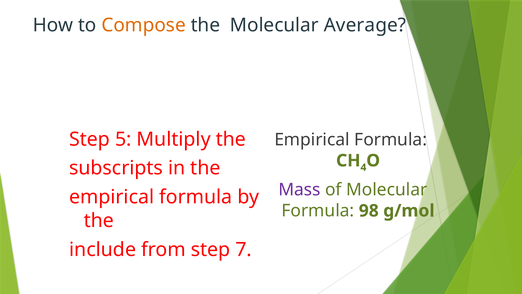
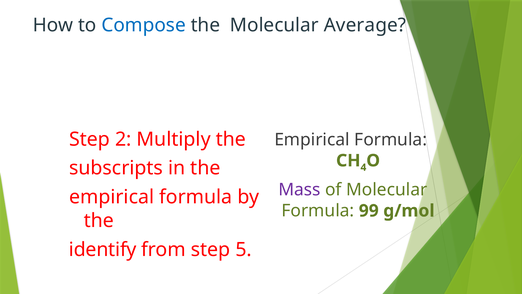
Compose colour: orange -> blue
5: 5 -> 2
98: 98 -> 99
include: include -> identify
7: 7 -> 5
